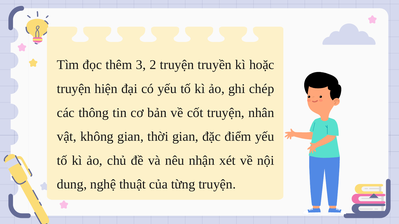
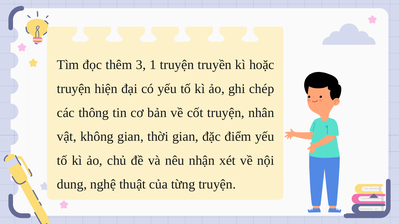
2: 2 -> 1
